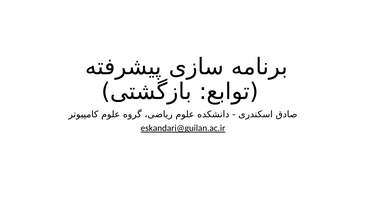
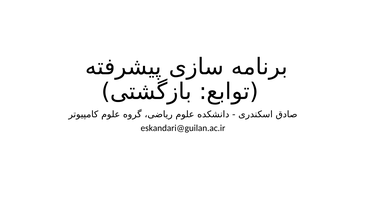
eskandari@guilan.ac.ir underline: present -> none
